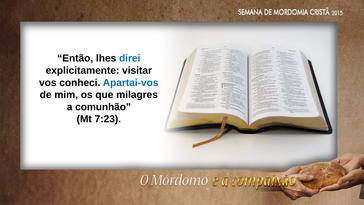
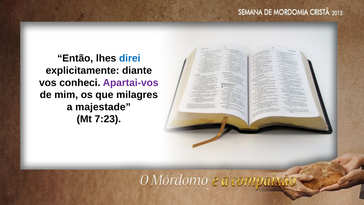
visitar: visitar -> diante
Apartai-vos colour: blue -> purple
comunhão: comunhão -> majestade
